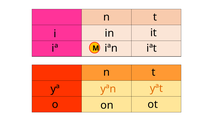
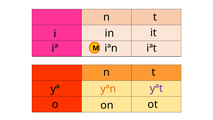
yªt colour: orange -> purple
